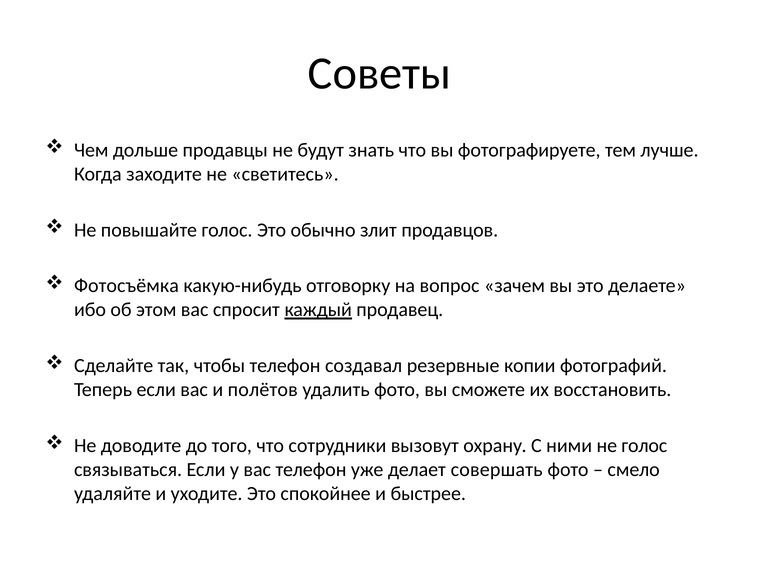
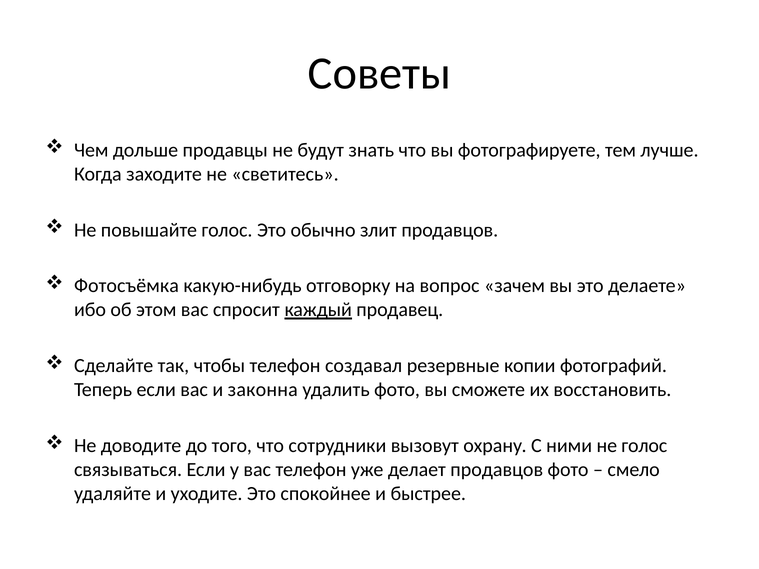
полётов: полётов -> законна
делает совершать: совершать -> продавцов
